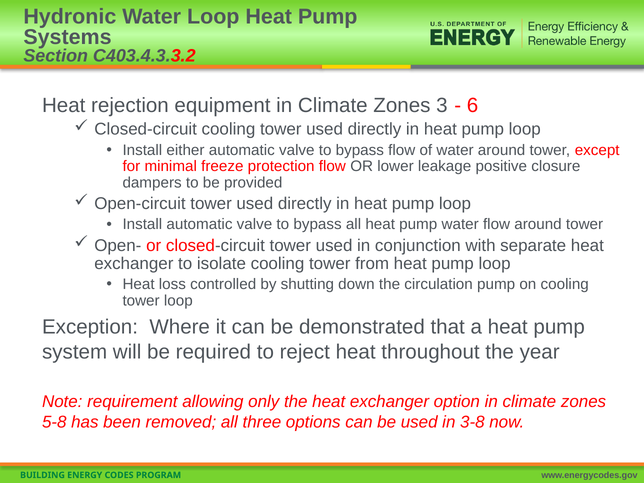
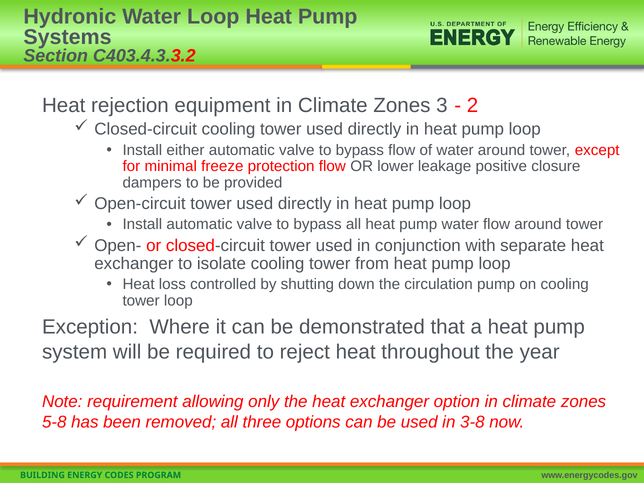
6: 6 -> 2
